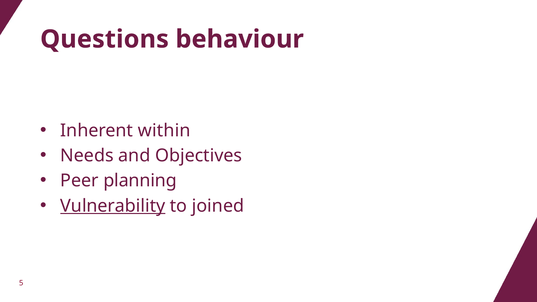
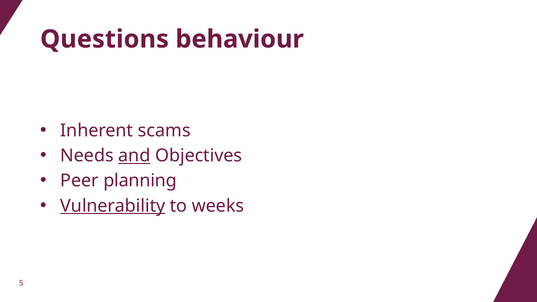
within: within -> scams
and underline: none -> present
joined: joined -> weeks
